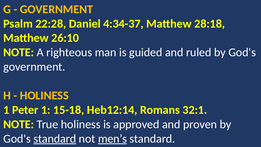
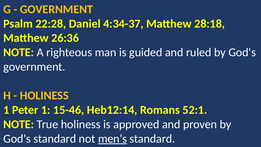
26:10: 26:10 -> 26:36
15-18: 15-18 -> 15-46
32:1: 32:1 -> 52:1
standard at (55, 138) underline: present -> none
